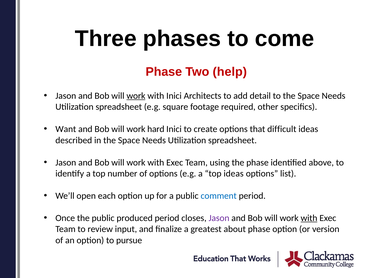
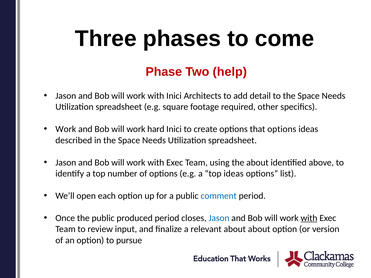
work at (136, 96) underline: present -> none
Want at (66, 129): Want -> Work
that difficult: difficult -> options
the phase: phase -> about
Jason at (219, 218) colour: purple -> blue
greatest: greatest -> relevant
about phase: phase -> about
